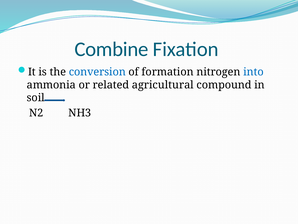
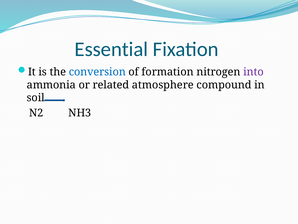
Combine: Combine -> Essential
into colour: blue -> purple
agricultural: agricultural -> atmosphere
